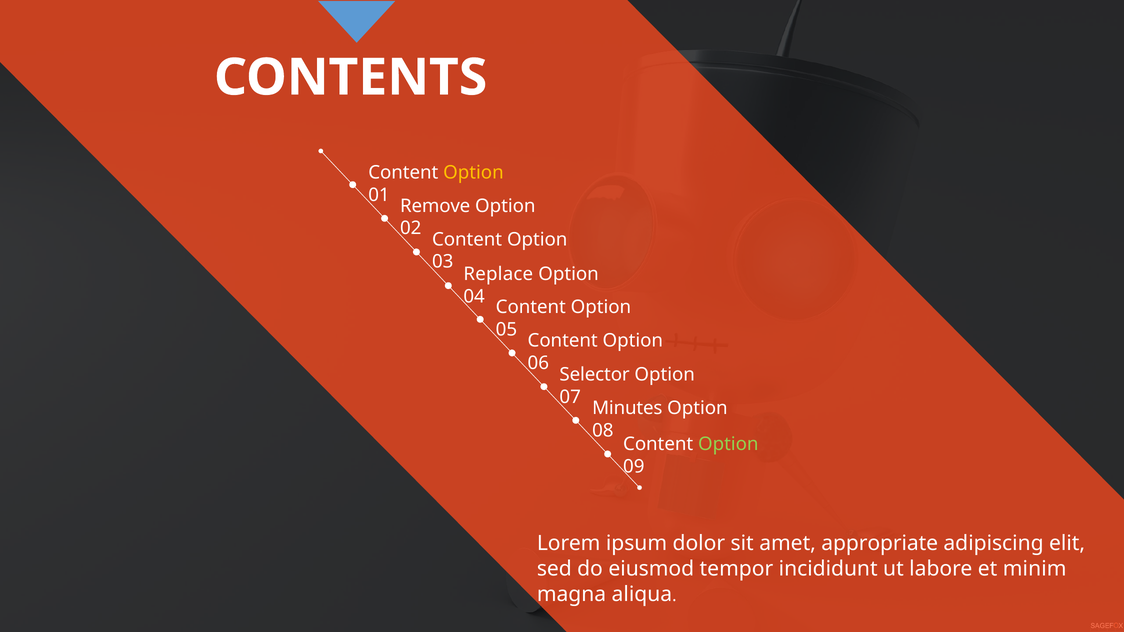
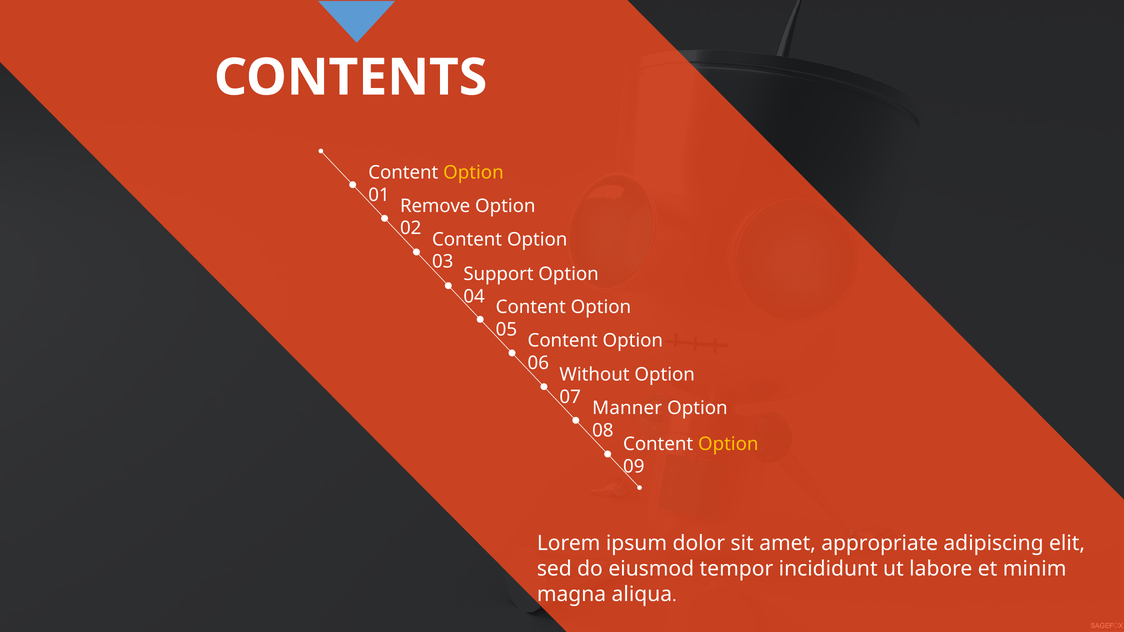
Replace: Replace -> Support
Selector: Selector -> Without
Minutes: Minutes -> Manner
Option at (728, 444) colour: light green -> yellow
